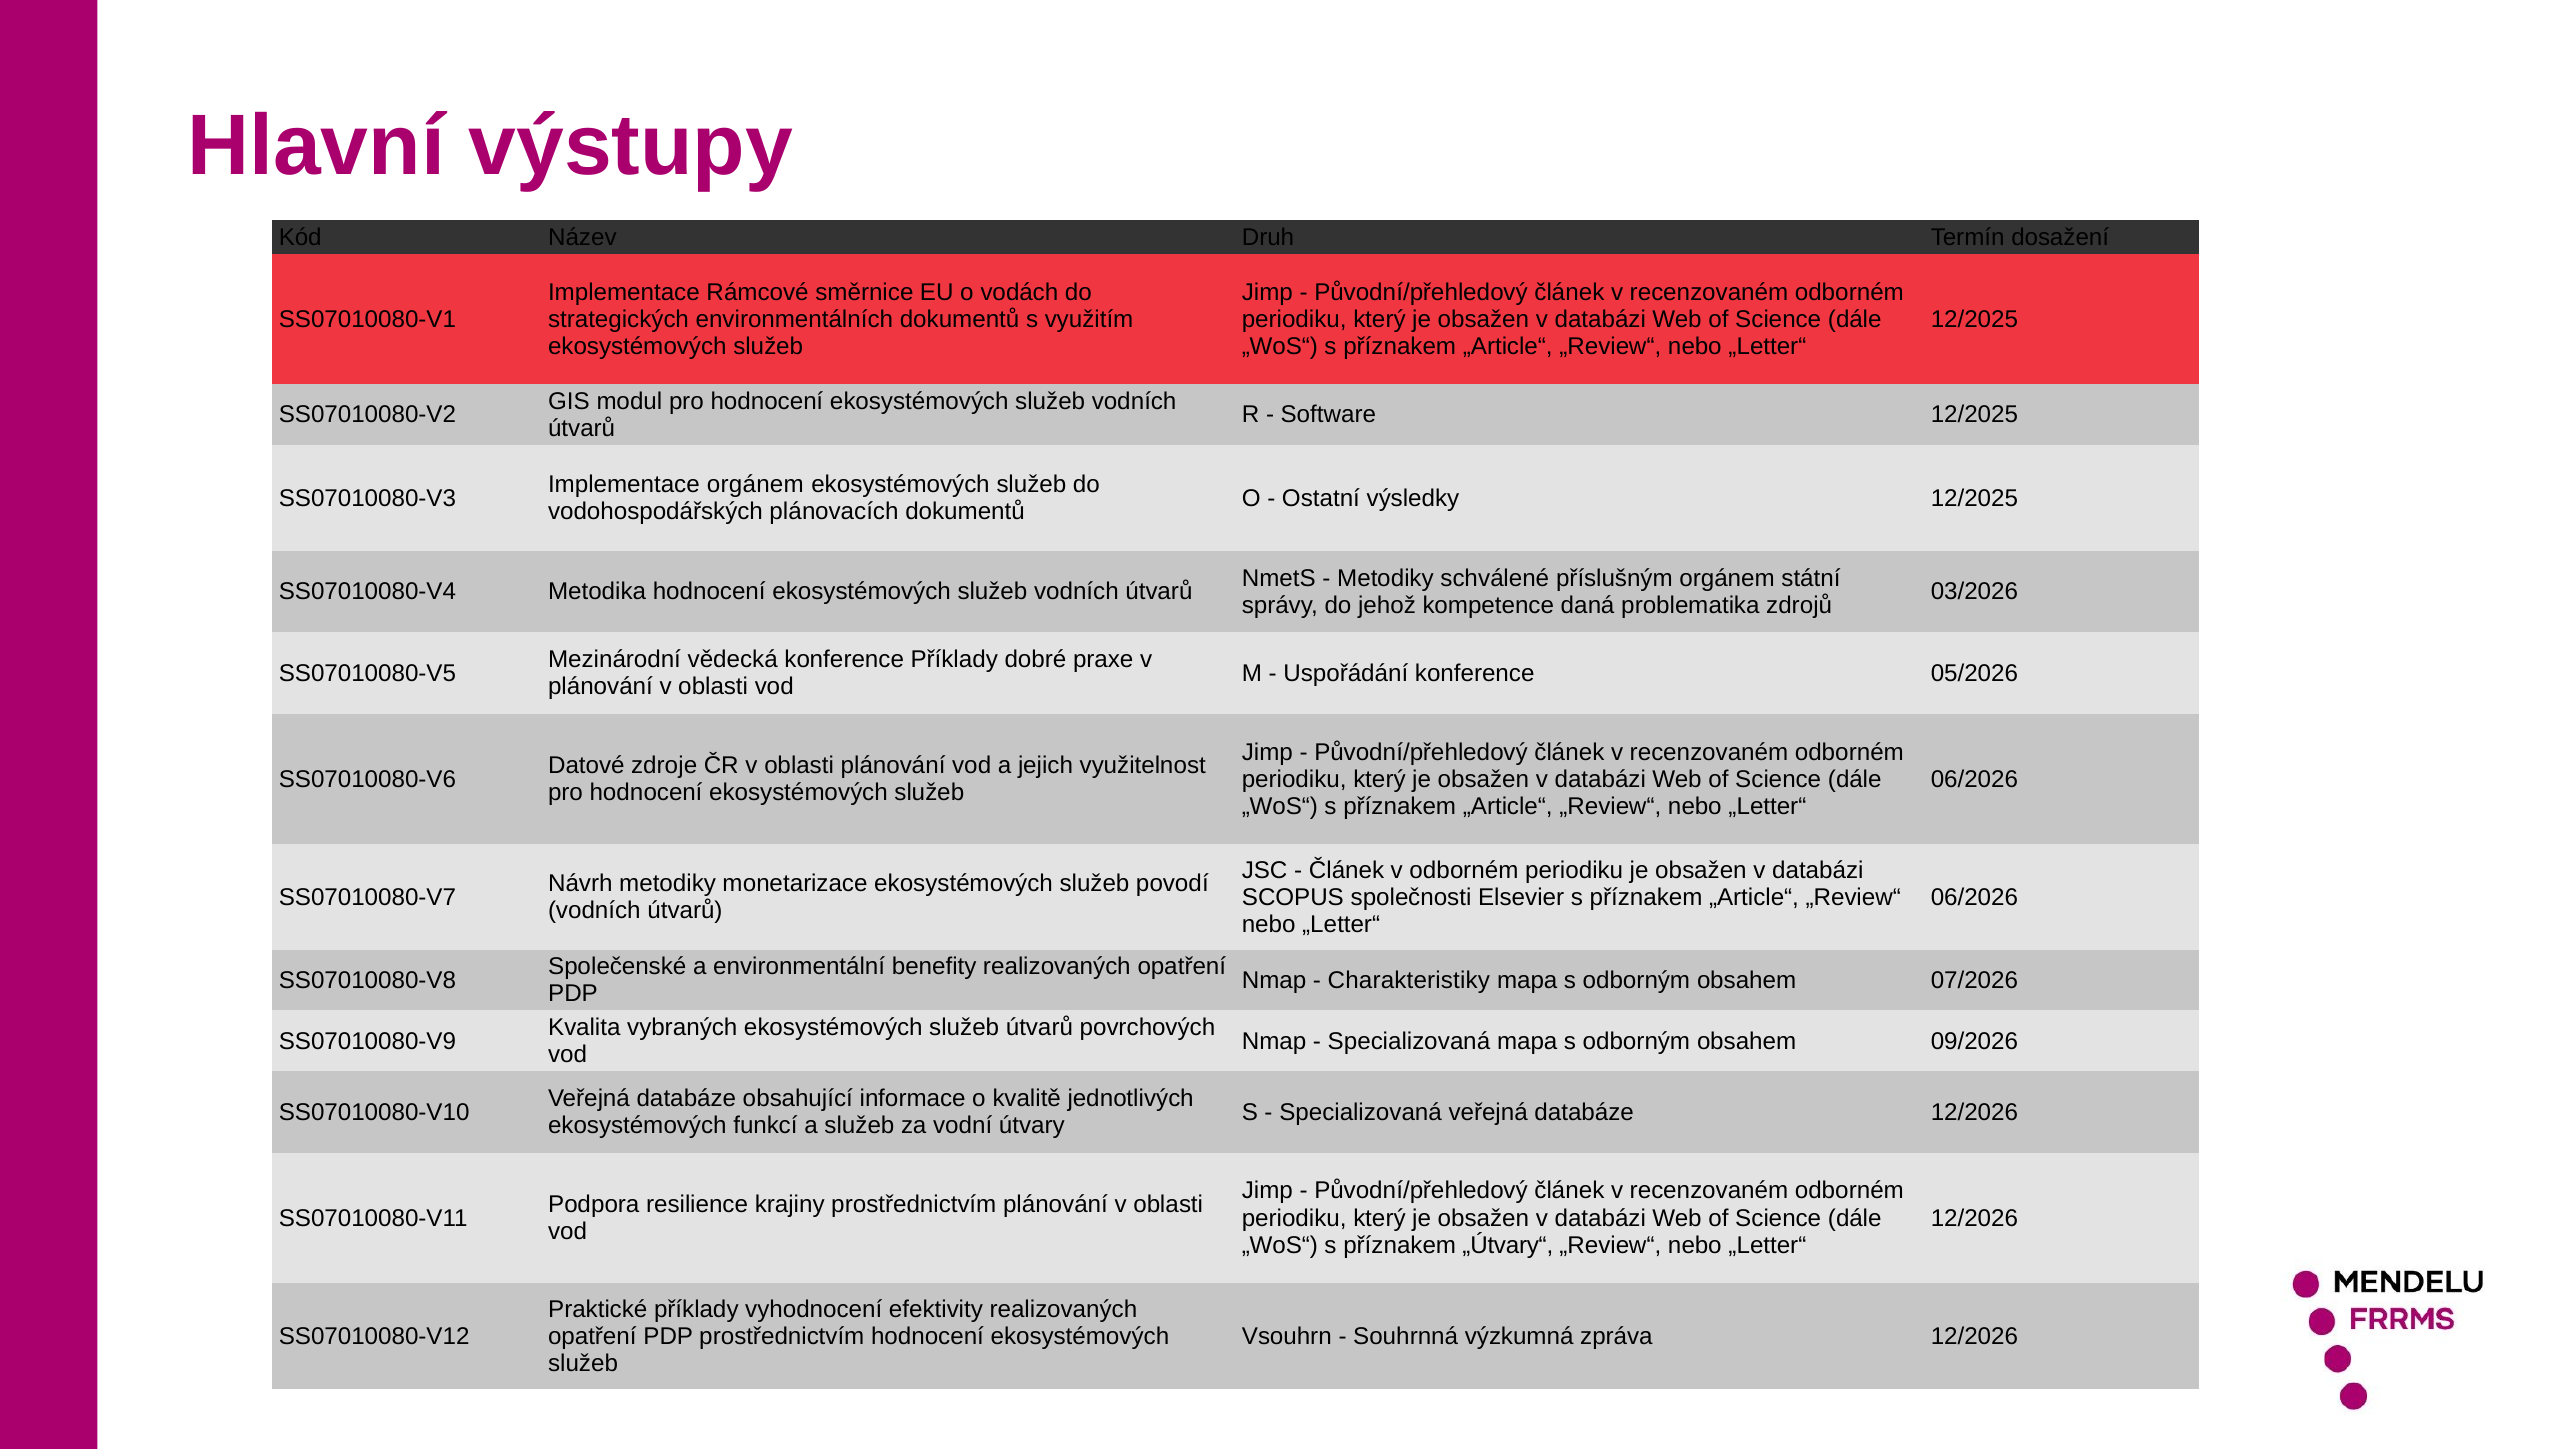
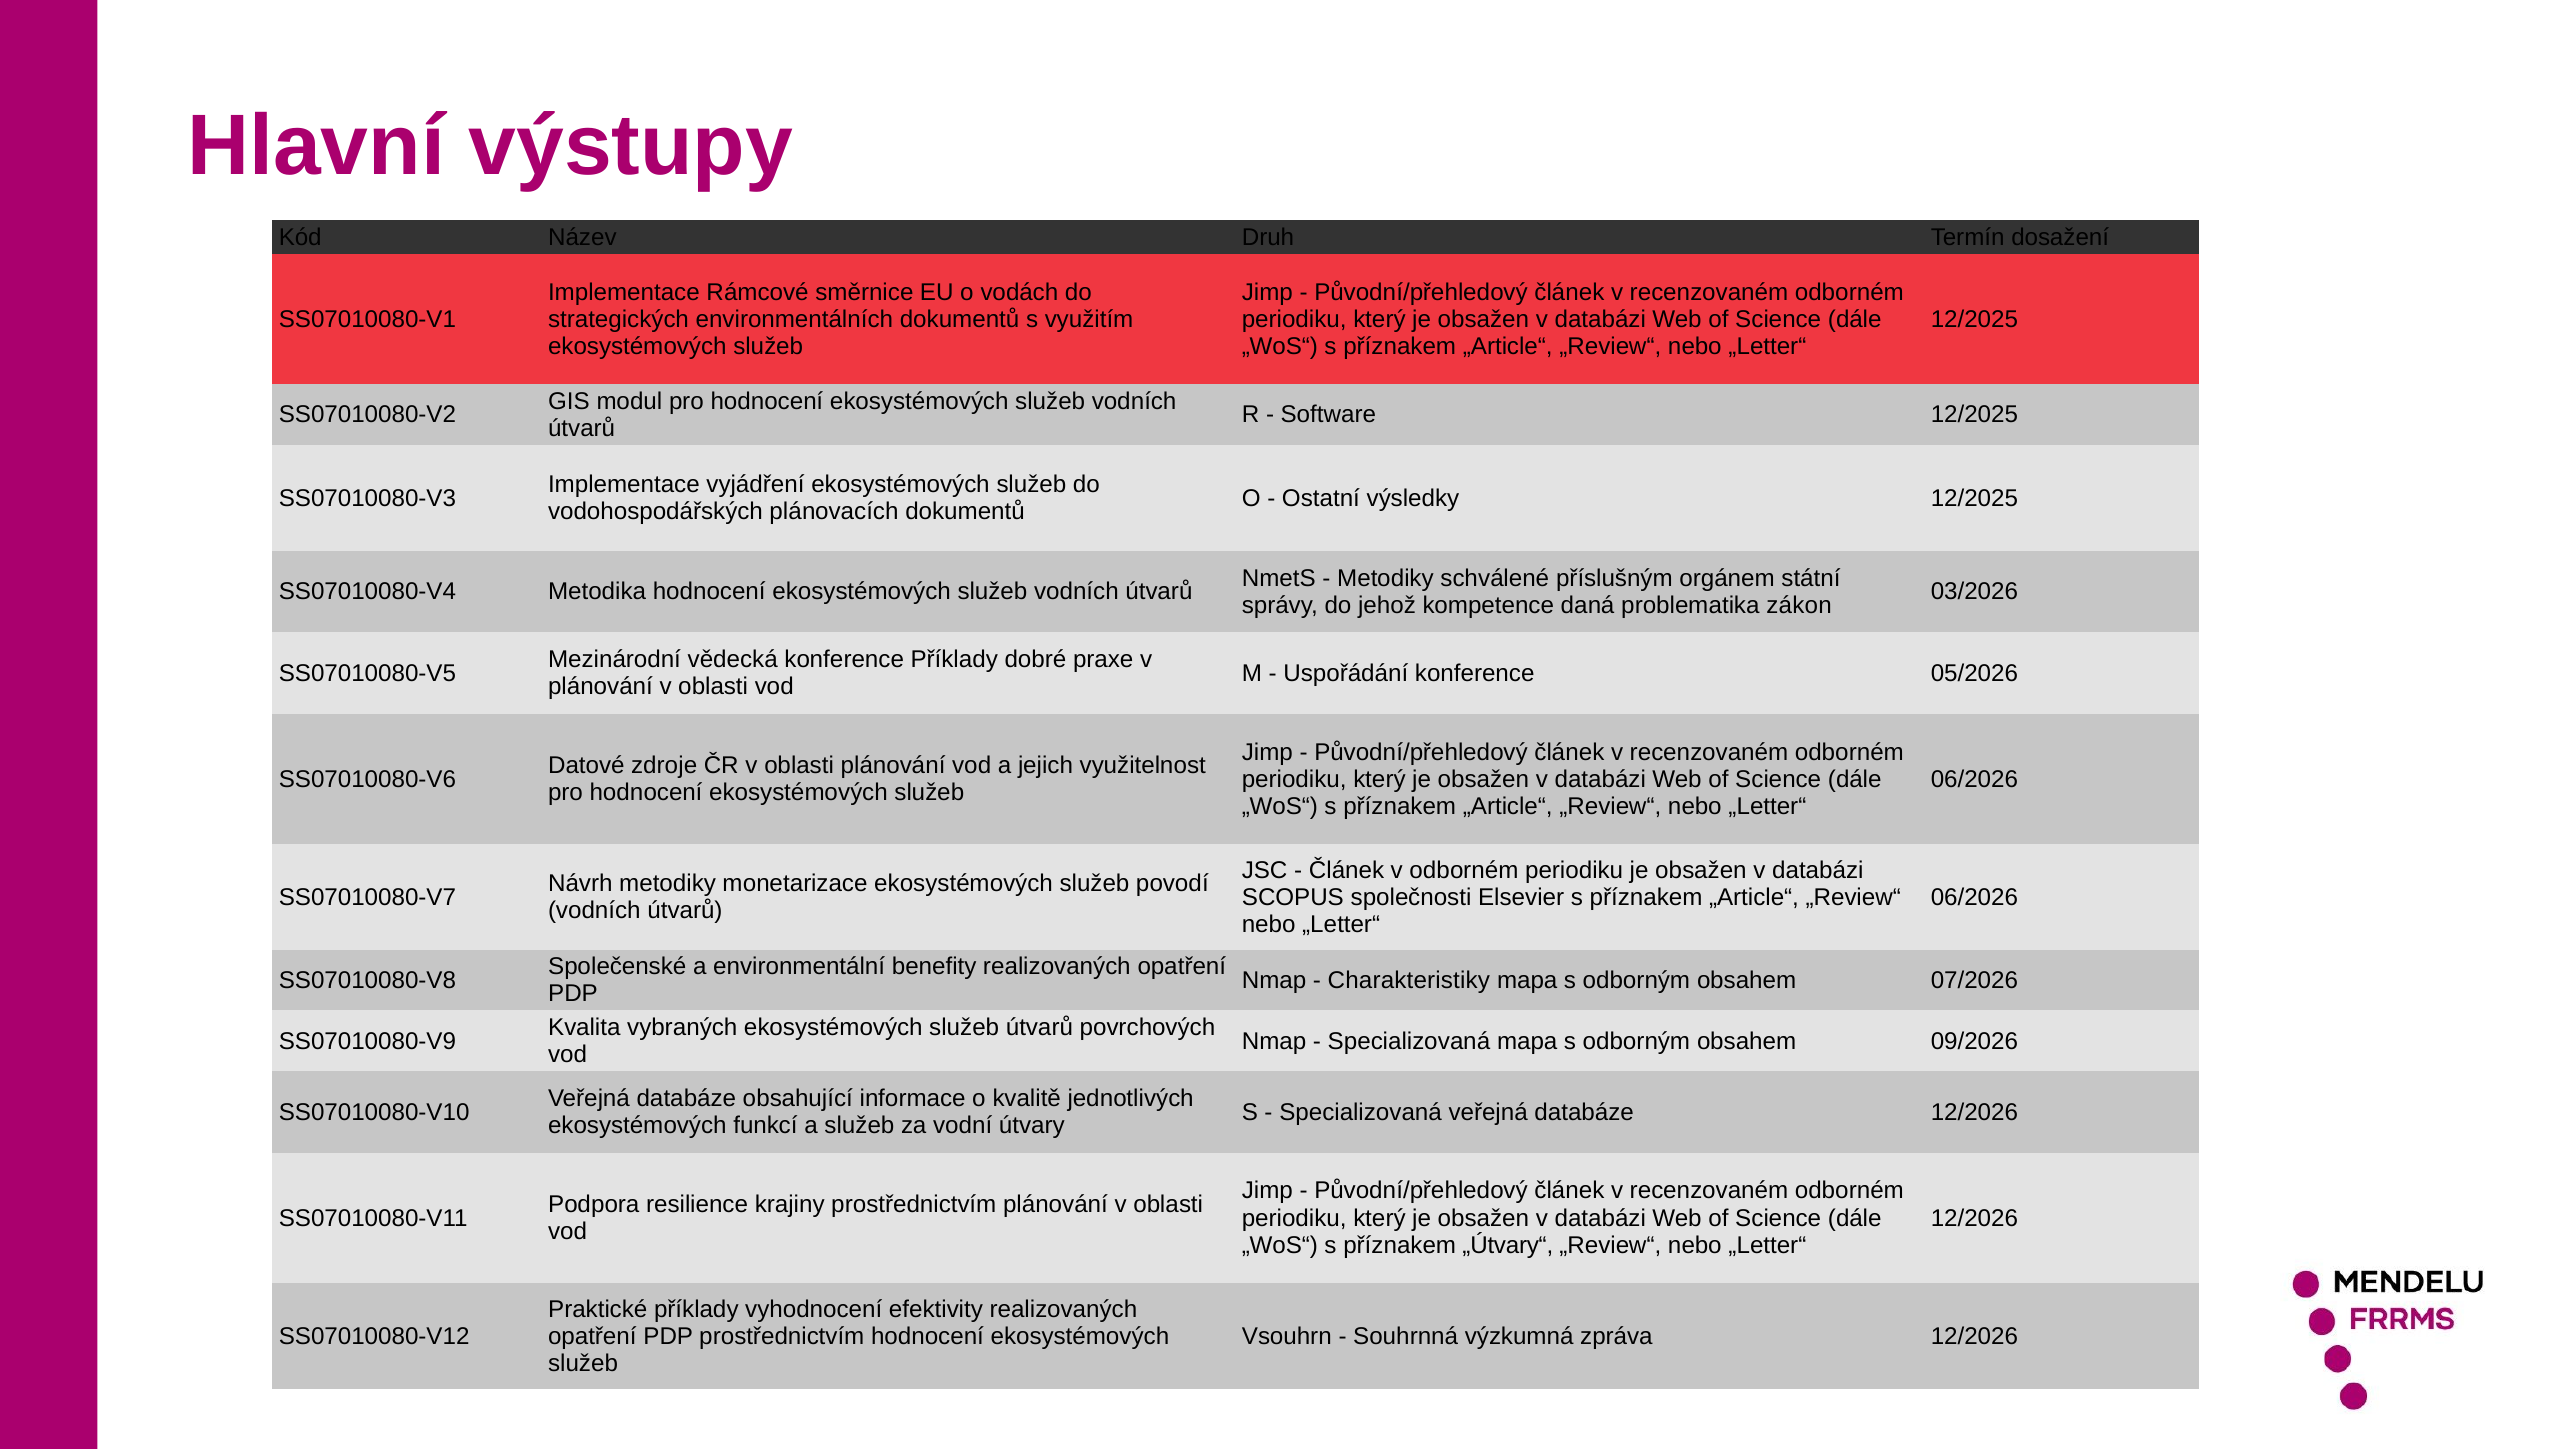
Implementace orgánem: orgánem -> vyjádření
zdrojů: zdrojů -> zákon
